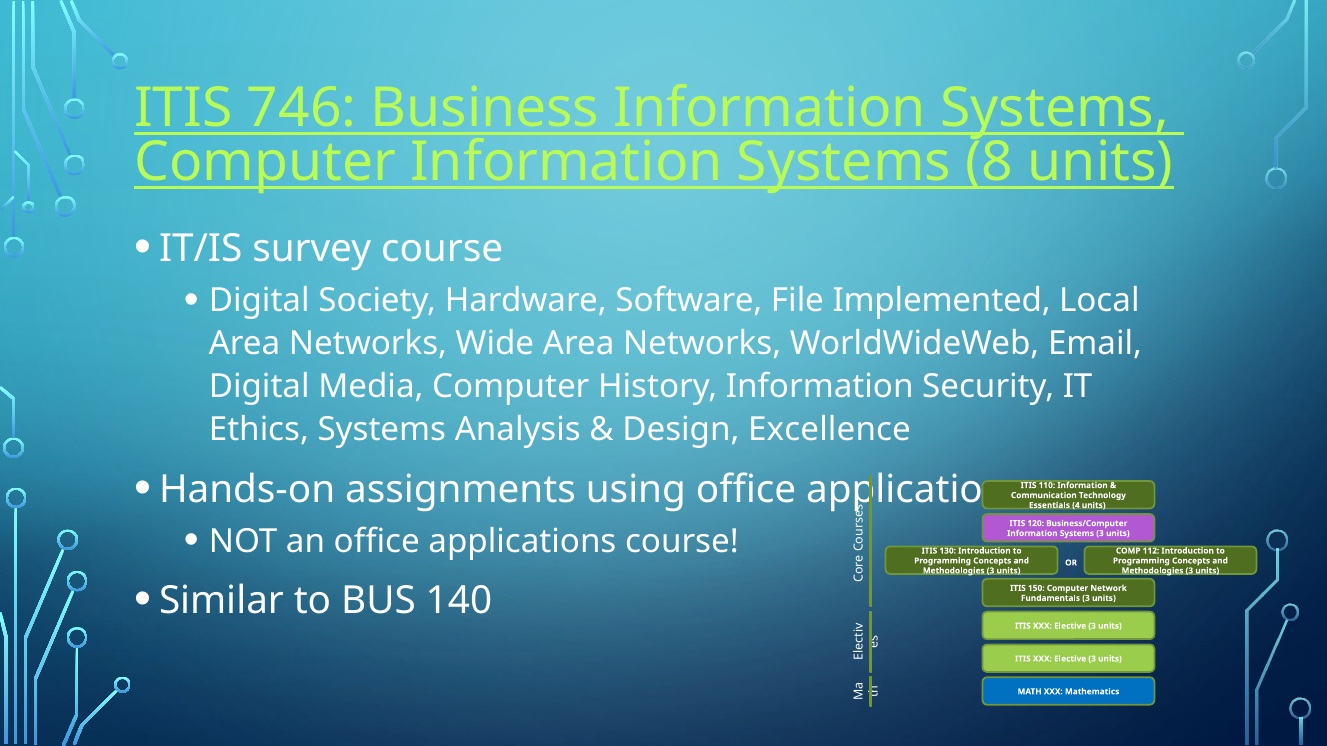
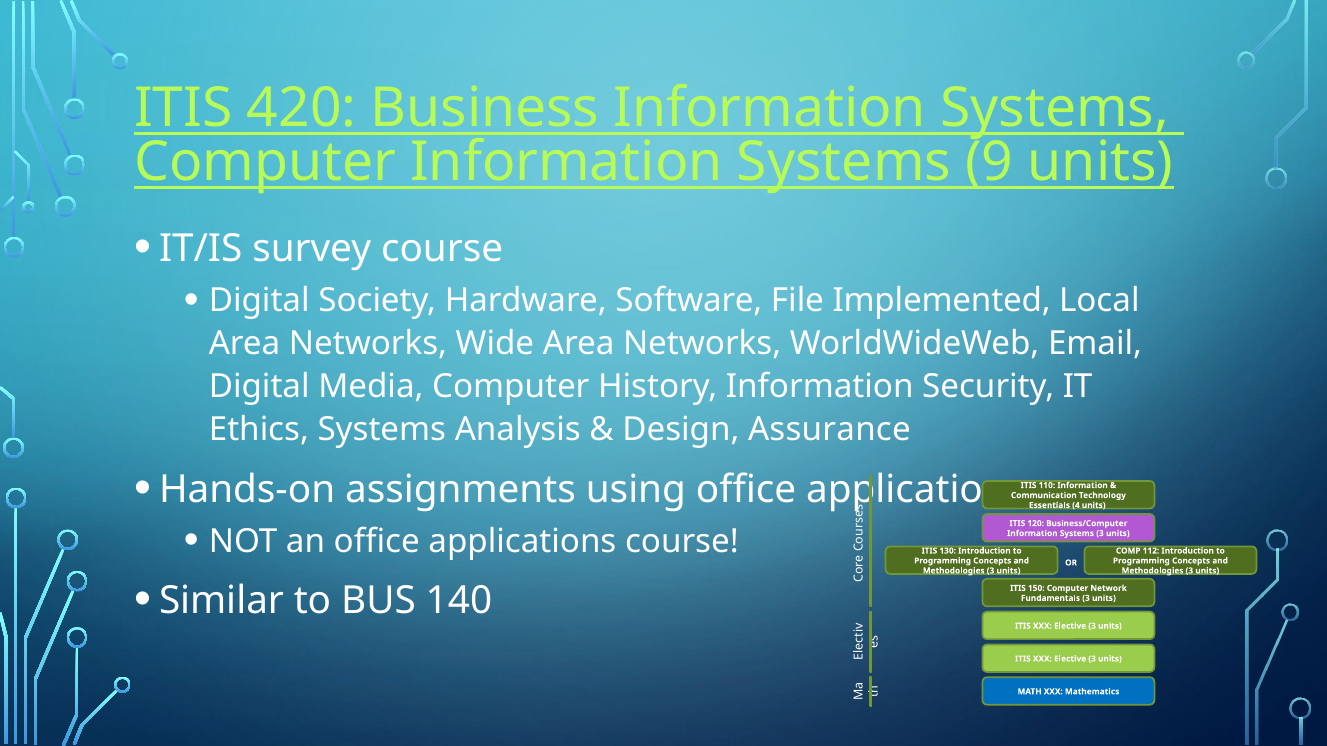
746: 746 -> 420
8: 8 -> 9
Excellence: Excellence -> Assurance
